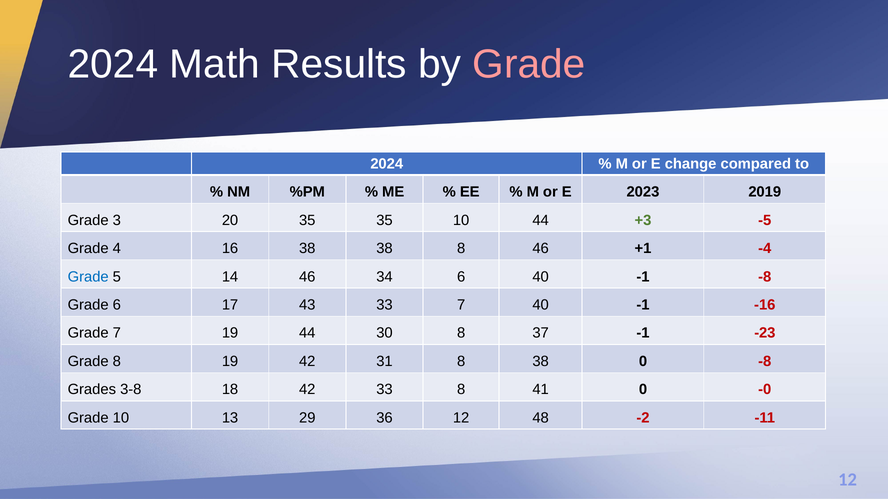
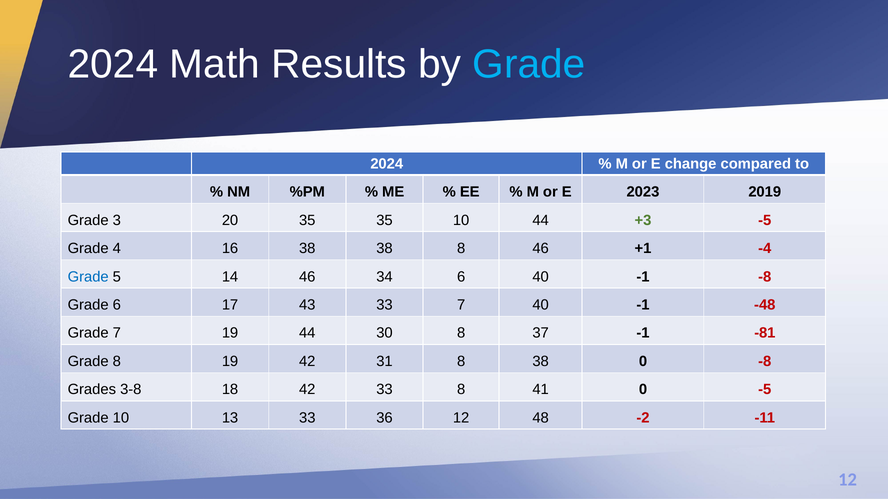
Grade at (529, 64) colour: pink -> light blue
-16: -16 -> -48
-23: -23 -> -81
0 -0: -0 -> -5
13 29: 29 -> 33
